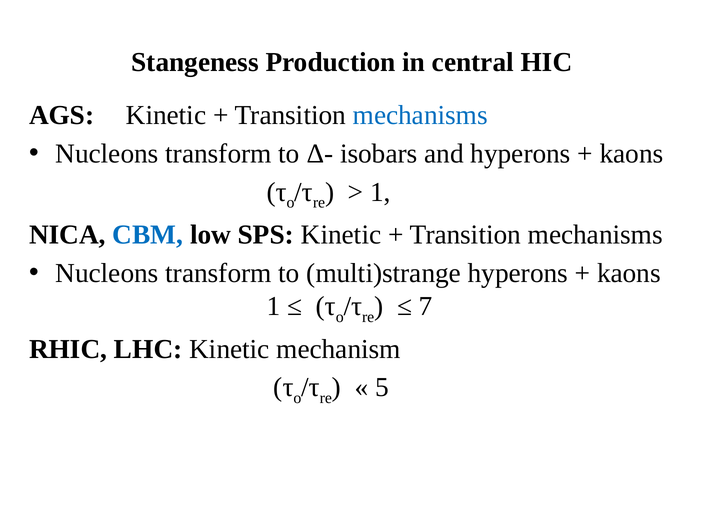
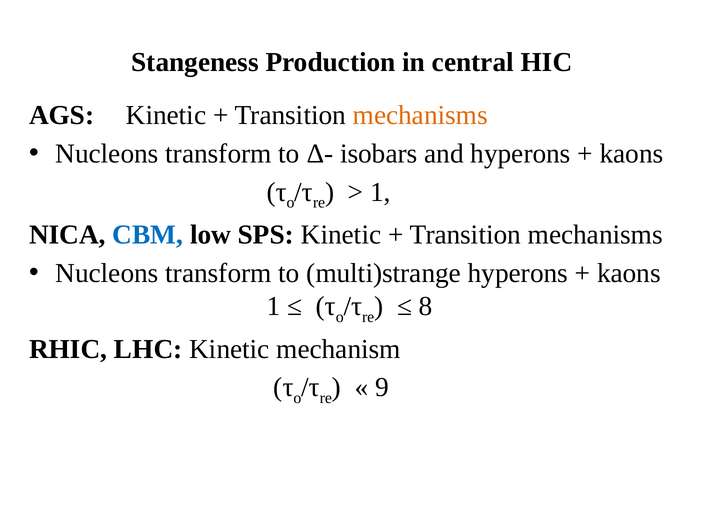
mechanisms at (420, 115) colour: blue -> orange
7: 7 -> 8
5: 5 -> 9
